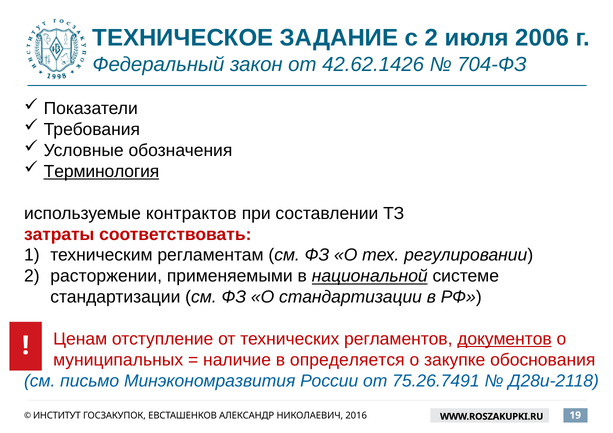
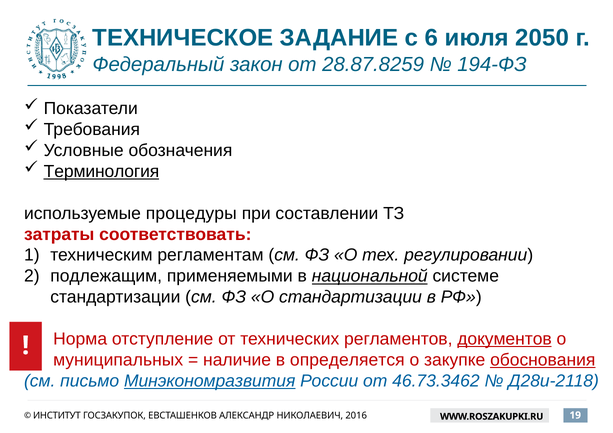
с 2: 2 -> 6
2006: 2006 -> 2050
42.62.1426: 42.62.1426 -> 28.87.8259
704-ФЗ: 704-ФЗ -> 194-ФЗ
контрактов: контрактов -> процедуры
расторжении: расторжении -> подлежащим
Ценам: Ценам -> Норма
обоснования underline: none -> present
Минэкономразвития underline: none -> present
75.26.7491: 75.26.7491 -> 46.73.3462
